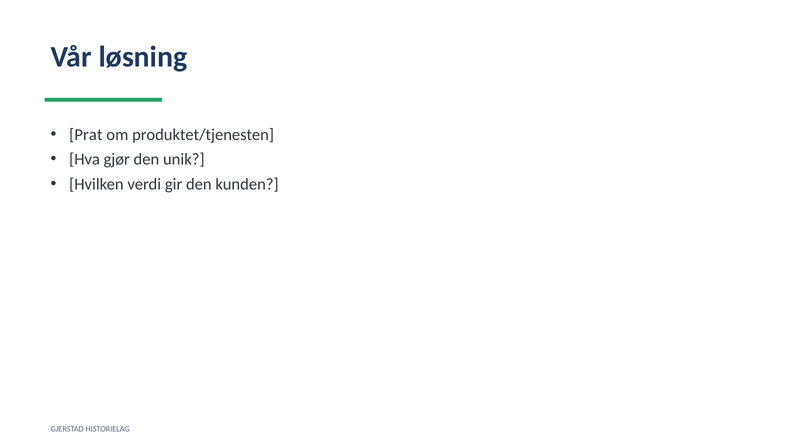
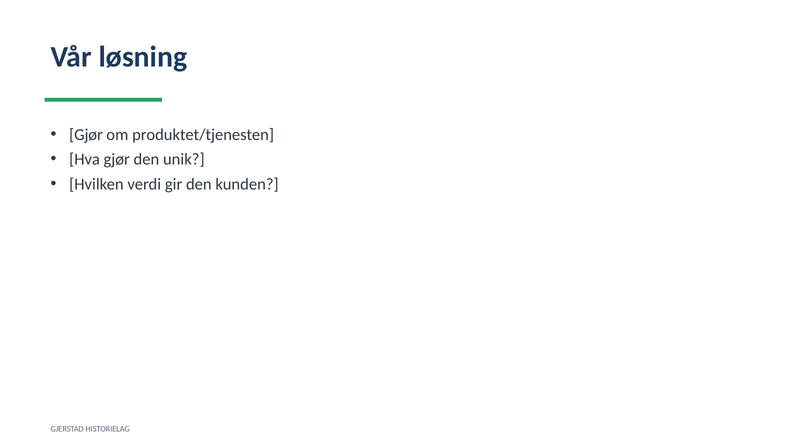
Prat at (86, 135): Prat -> Gjør
